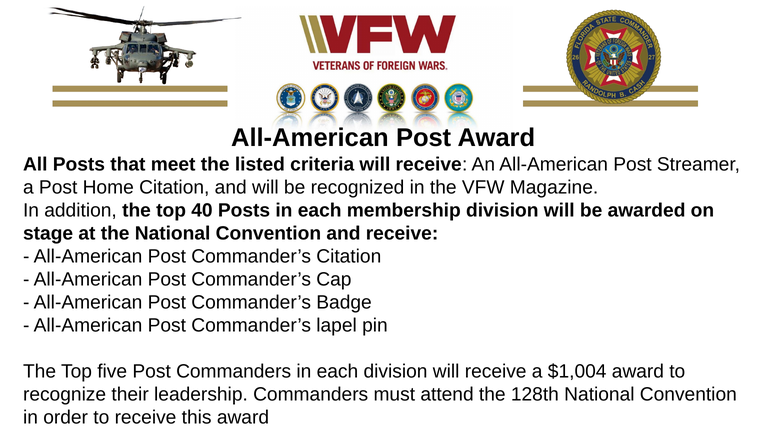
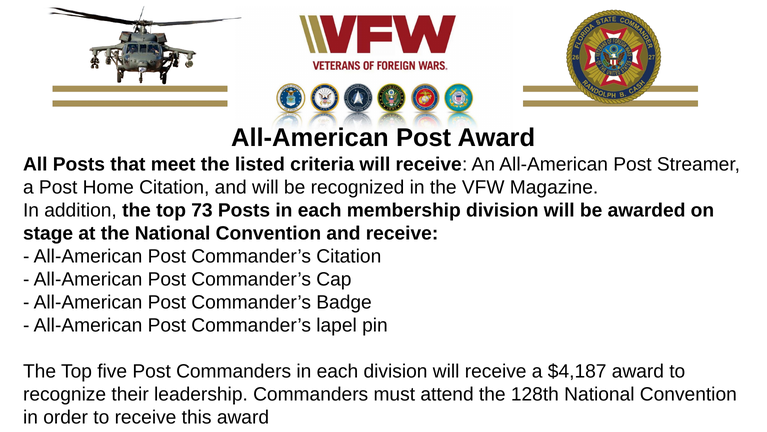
40: 40 -> 73
$1,004: $1,004 -> $4,187
